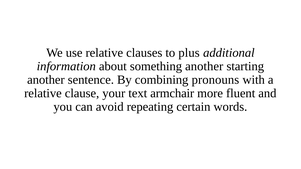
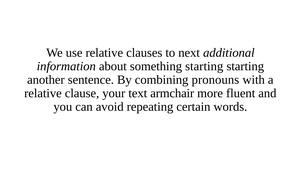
plus: plus -> next
something another: another -> starting
